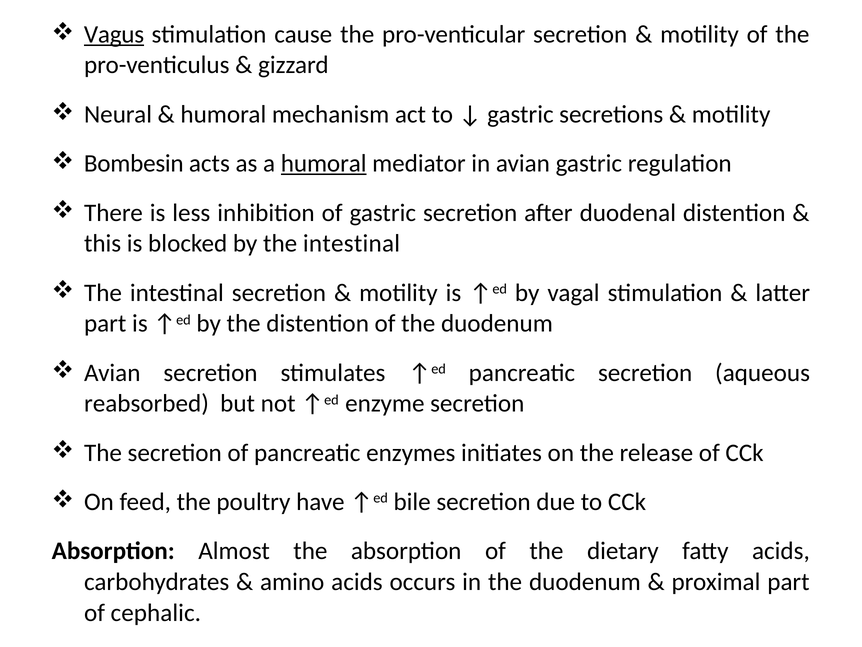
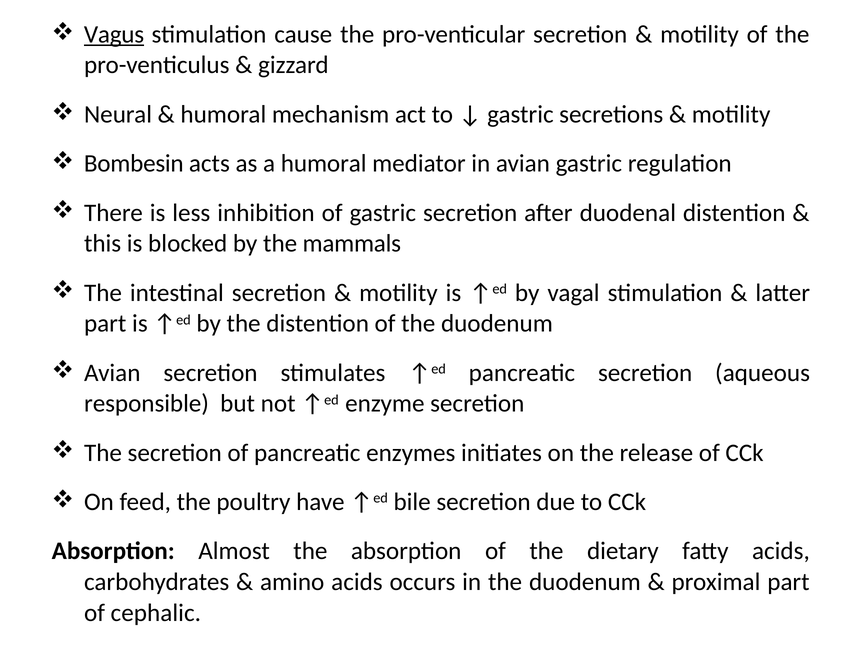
humoral at (324, 163) underline: present -> none
by the intestinal: intestinal -> mammals
reabsorbed: reabsorbed -> responsible
